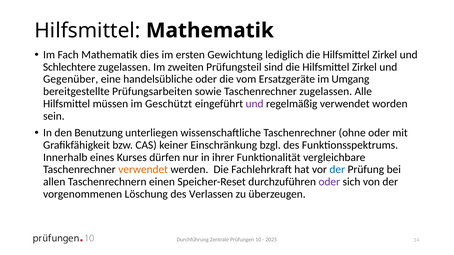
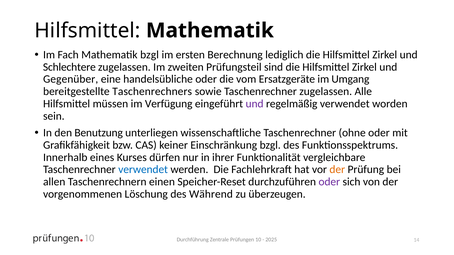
Mathematik dies: dies -> bzgl
Gewichtung: Gewichtung -> Berechnung
Prüfungsarbeiten: Prüfungsarbeiten -> Taschenrechners
Geschützt: Geschützt -> Verfügung
verwendet at (143, 170) colour: orange -> blue
der at (337, 170) colour: blue -> orange
Verlassen: Verlassen -> Während
